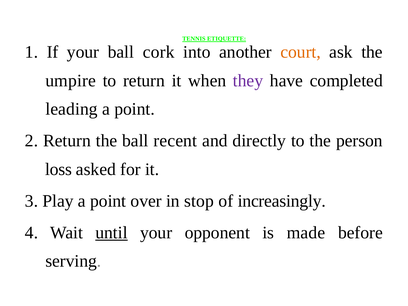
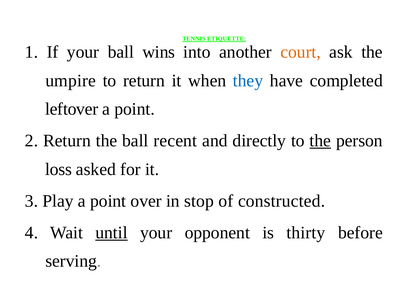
cork: cork -> wins
they colour: purple -> blue
leading: leading -> leftover
the at (320, 141) underline: none -> present
increasingly: increasingly -> constructed
made: made -> thirty
